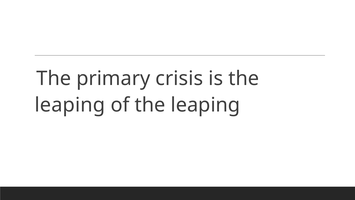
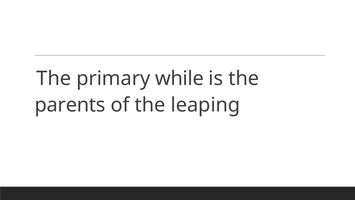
crisis: crisis -> while
leaping at (70, 105): leaping -> parents
